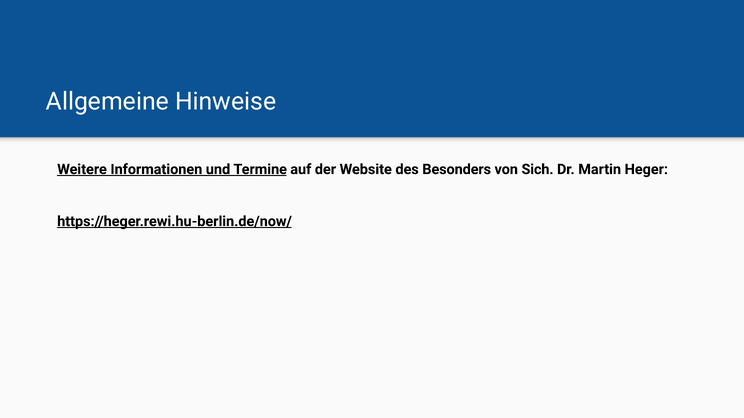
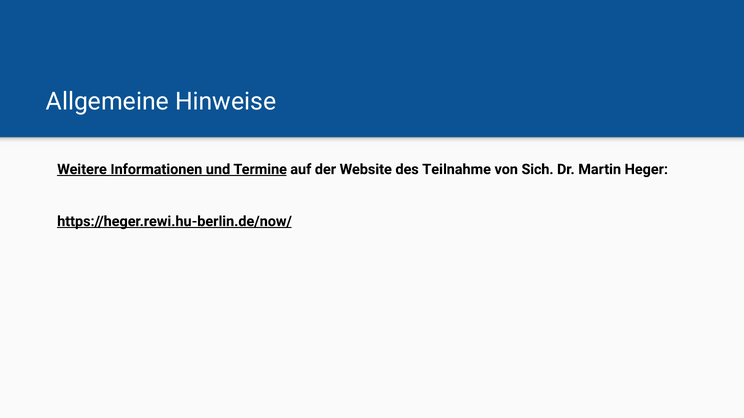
Besonders: Besonders -> Teilnahme
